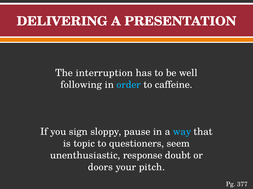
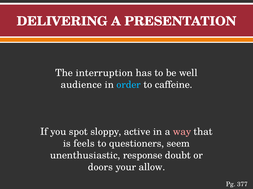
following: following -> audience
sign: sign -> spot
pause: pause -> active
way colour: light blue -> pink
topic: topic -> feels
pitch: pitch -> allow
